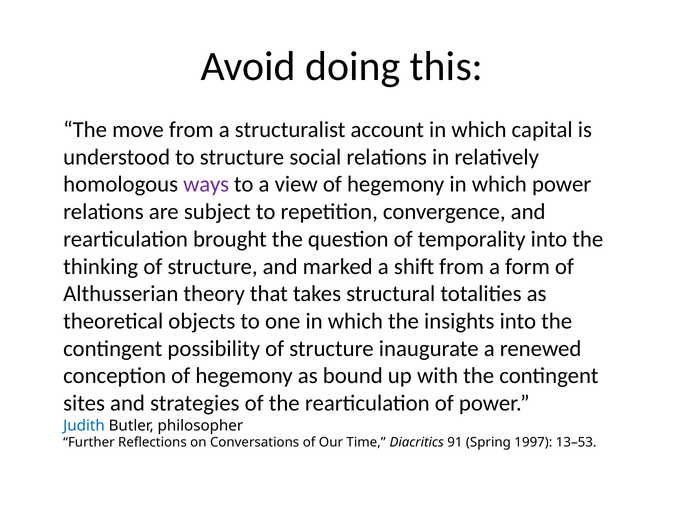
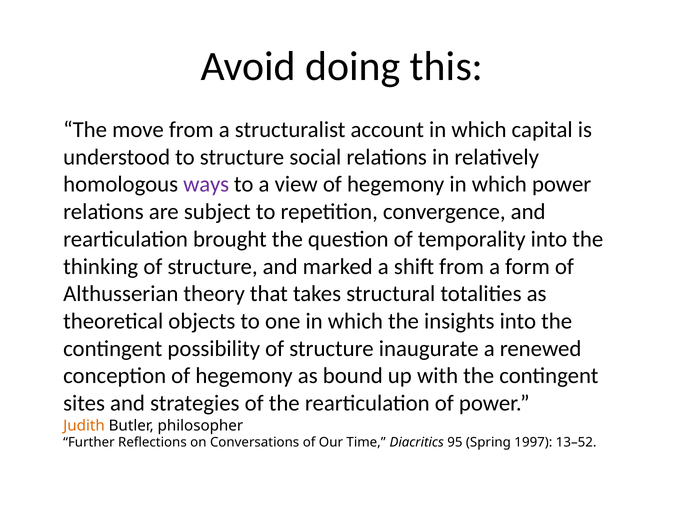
Judith colour: blue -> orange
91: 91 -> 95
13–53: 13–53 -> 13–52
